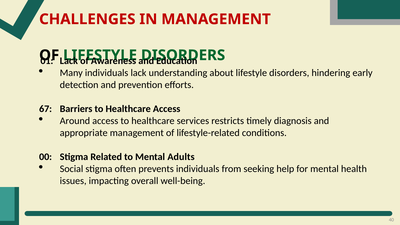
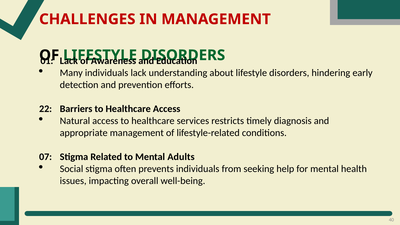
67: 67 -> 22
Around: Around -> Natural
00: 00 -> 07
